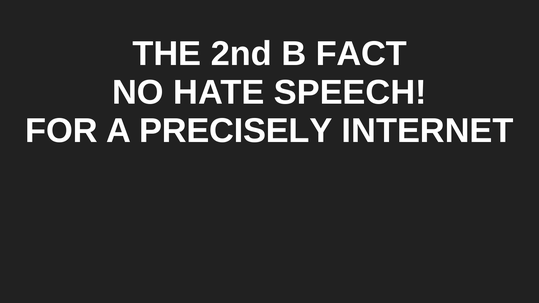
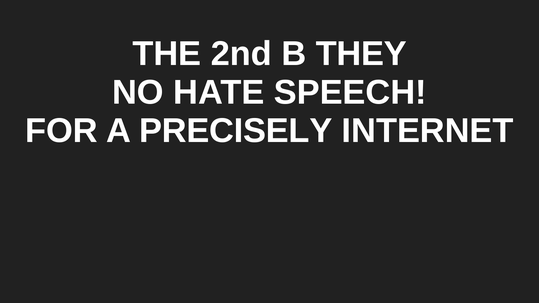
FACT: FACT -> THEY
